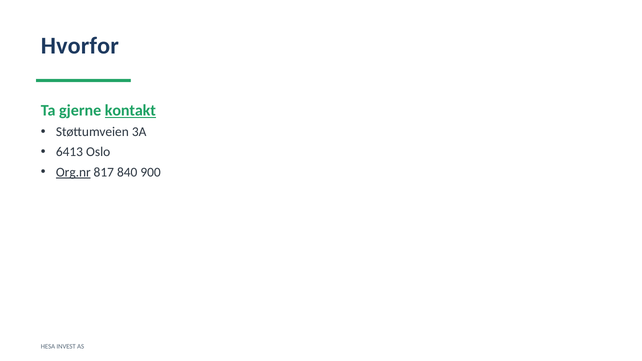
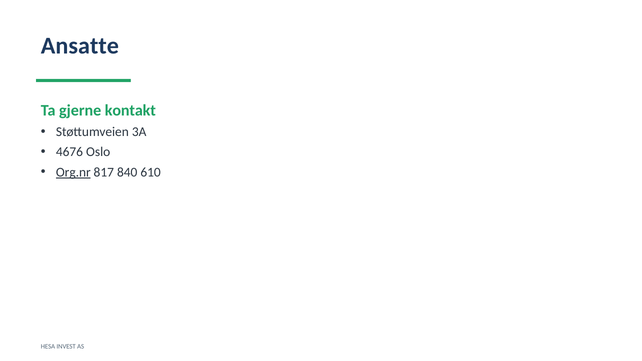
Hvorfor: Hvorfor -> Ansatte
kontakt underline: present -> none
6413: 6413 -> 4676
900: 900 -> 610
